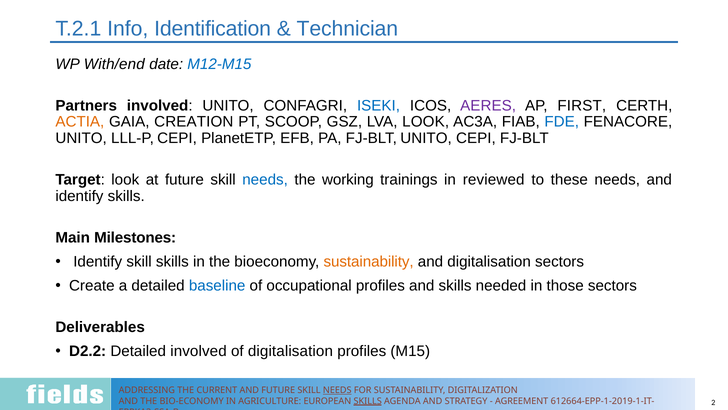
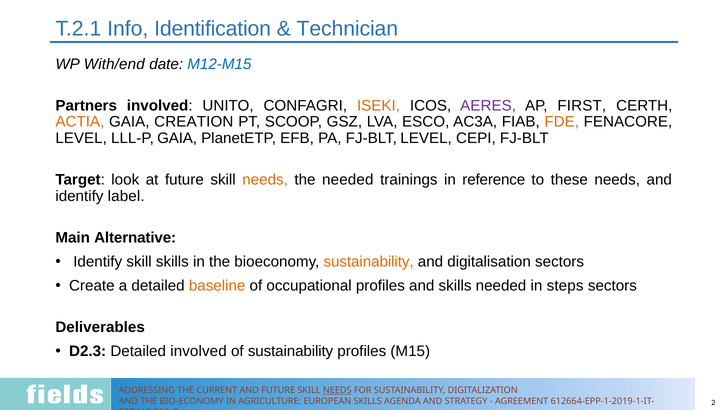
ISEKI colour: blue -> orange
LVA LOOK: LOOK -> ESCO
FDE colour: blue -> orange
UNITO at (81, 138): UNITO -> LEVEL
LLL-P CEPI: CEPI -> GAIA
FJ-BLT UNITO: UNITO -> LEVEL
needs at (265, 180) colour: blue -> orange
the working: working -> needed
reviewed: reviewed -> reference
identify skills: skills -> label
Milestones: Milestones -> Alternative
baseline colour: blue -> orange
those: those -> steps
D2.2: D2.2 -> D2.3
of digitalisation: digitalisation -> sustainability
SKILLS at (368, 401) underline: present -> none
